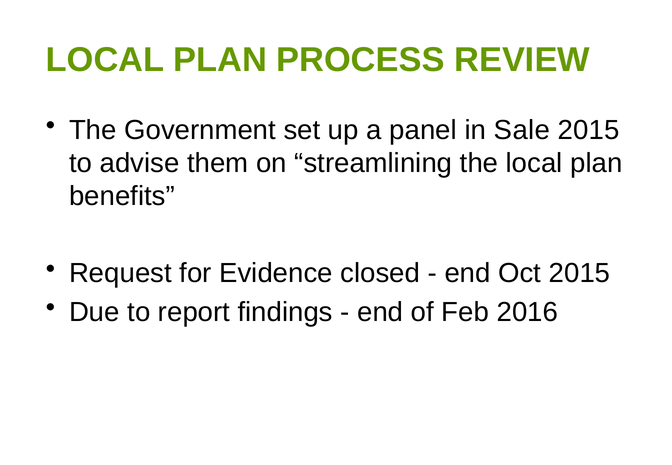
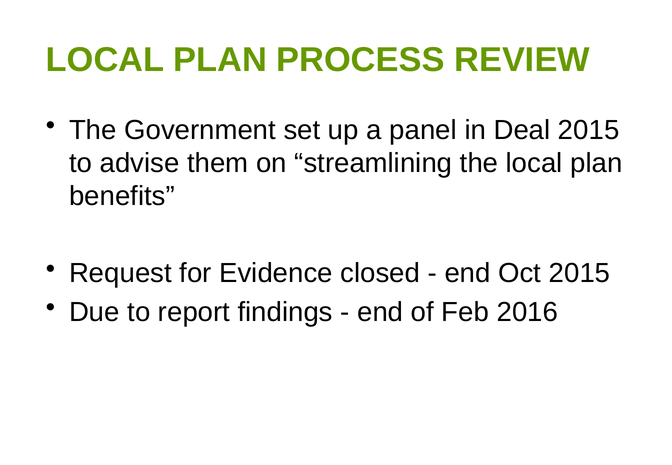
Sale: Sale -> Deal
